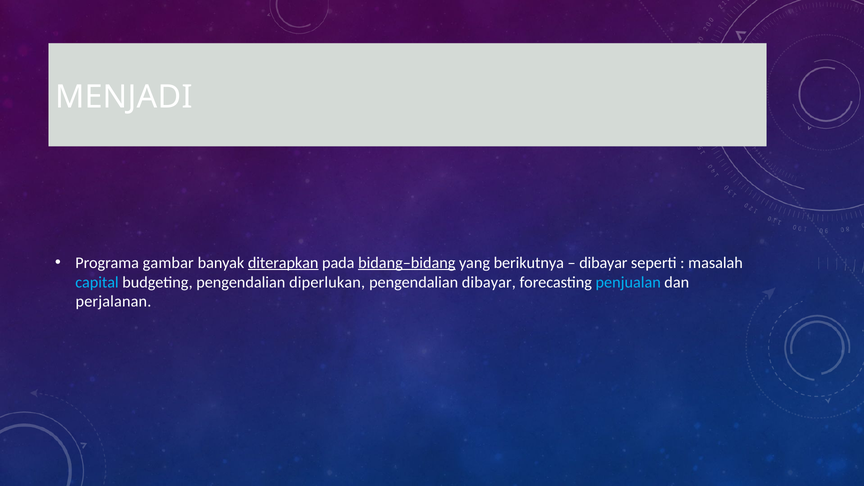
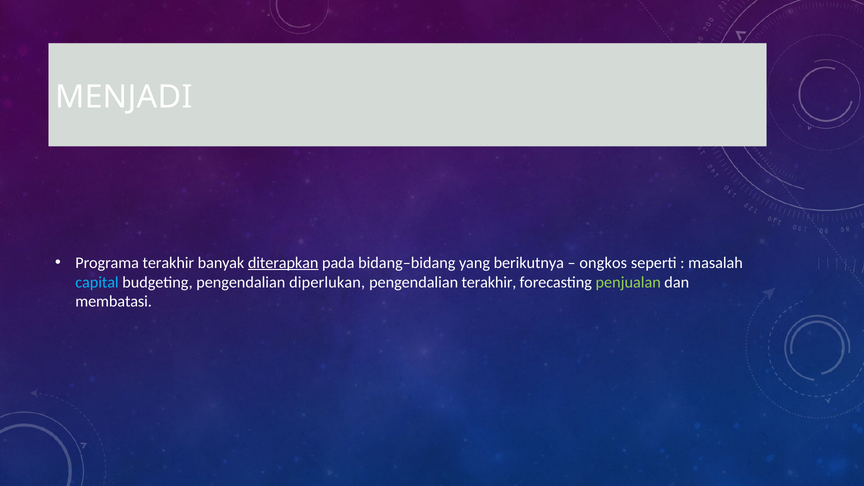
Programa gambar: gambar -> terakhir
bidang–bidang underline: present -> none
dibayar at (603, 263): dibayar -> ongkos
pengendalian dibayar: dibayar -> terakhir
penjualan colour: light blue -> light green
perjalanan: perjalanan -> membatasi
